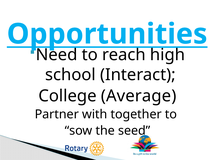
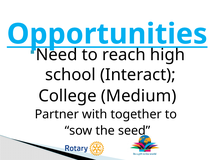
Average: Average -> Medium
